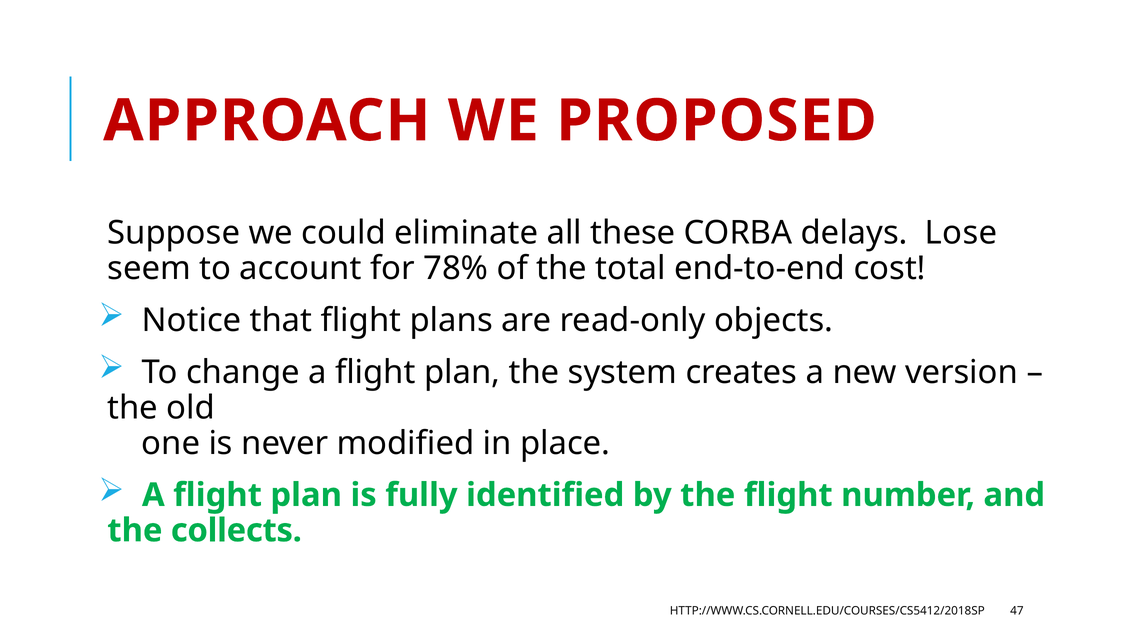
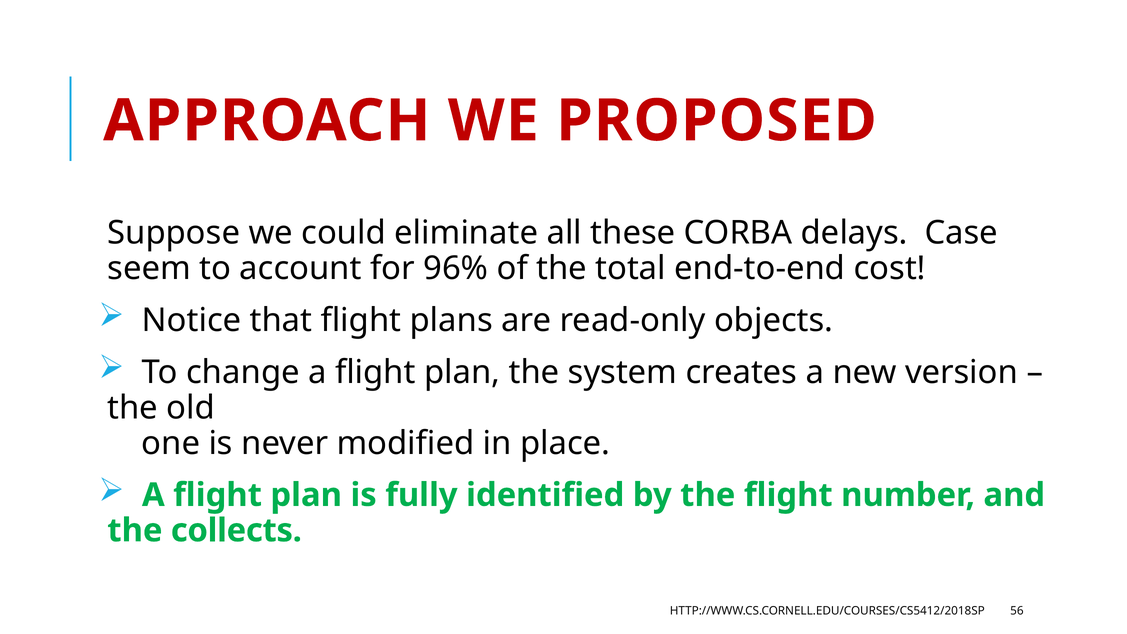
Lose: Lose -> Case
78%: 78% -> 96%
47: 47 -> 56
